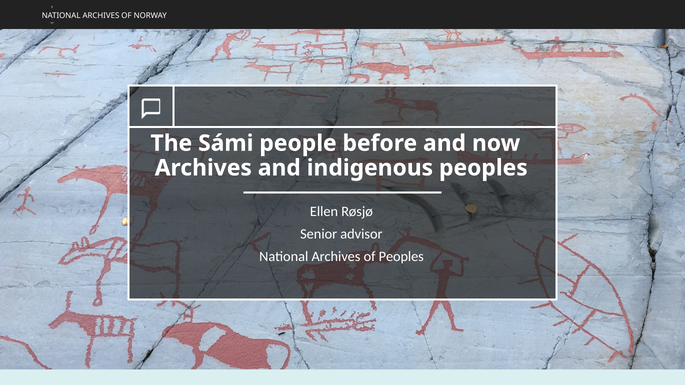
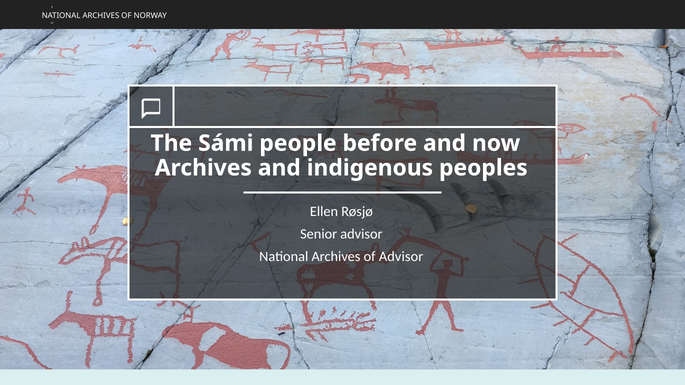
of Peoples: Peoples -> Advisor
